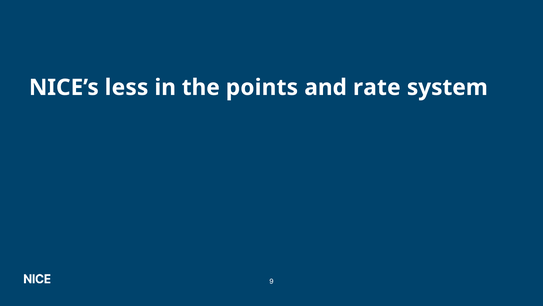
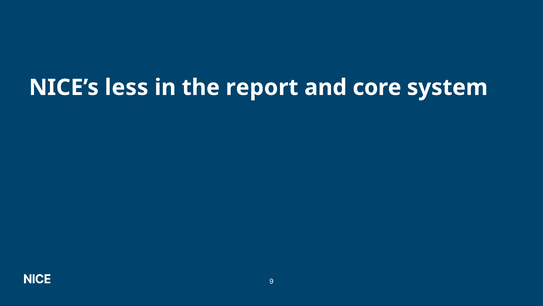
points: points -> report
rate: rate -> core
